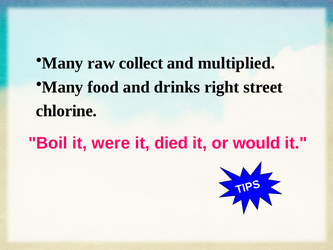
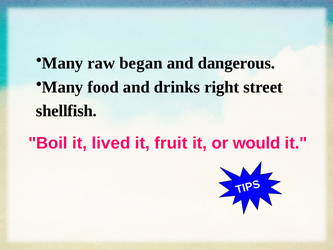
collect: collect -> began
multiplied: multiplied -> dangerous
chlorine: chlorine -> shellfish
were: were -> lived
died: died -> fruit
